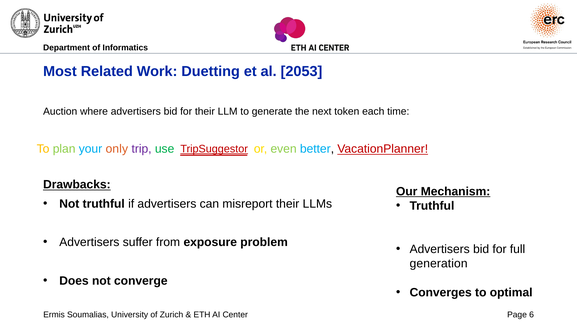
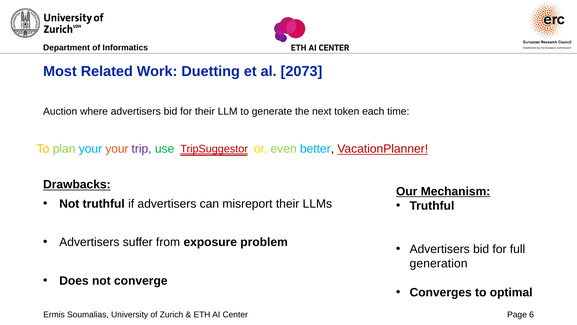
2053: 2053 -> 2073
your only: only -> your
